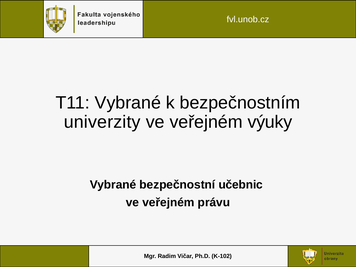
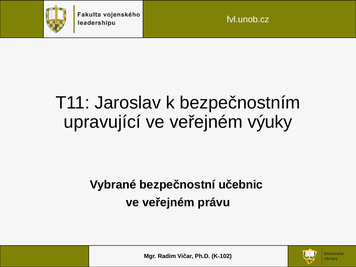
T11 Vybrané: Vybrané -> Jaroslav
univerzity: univerzity -> upravující
